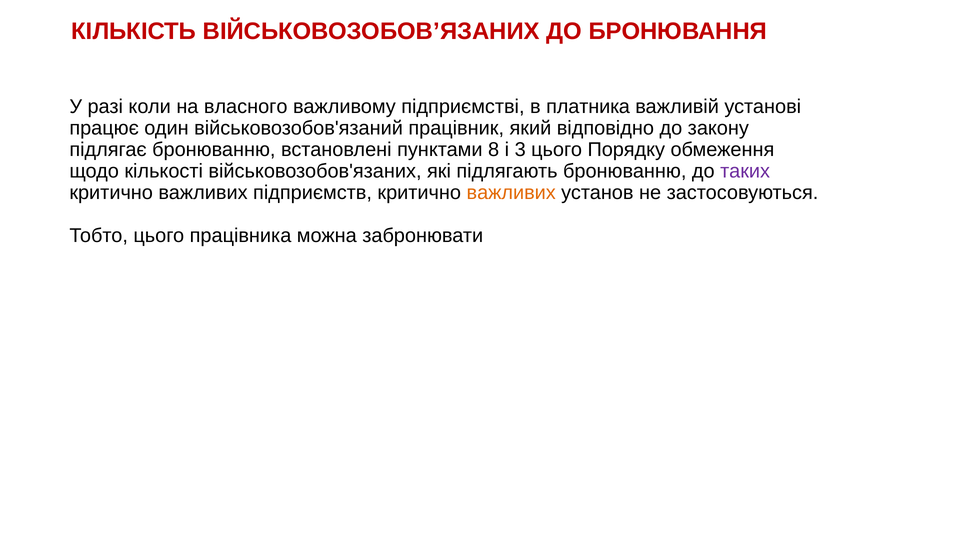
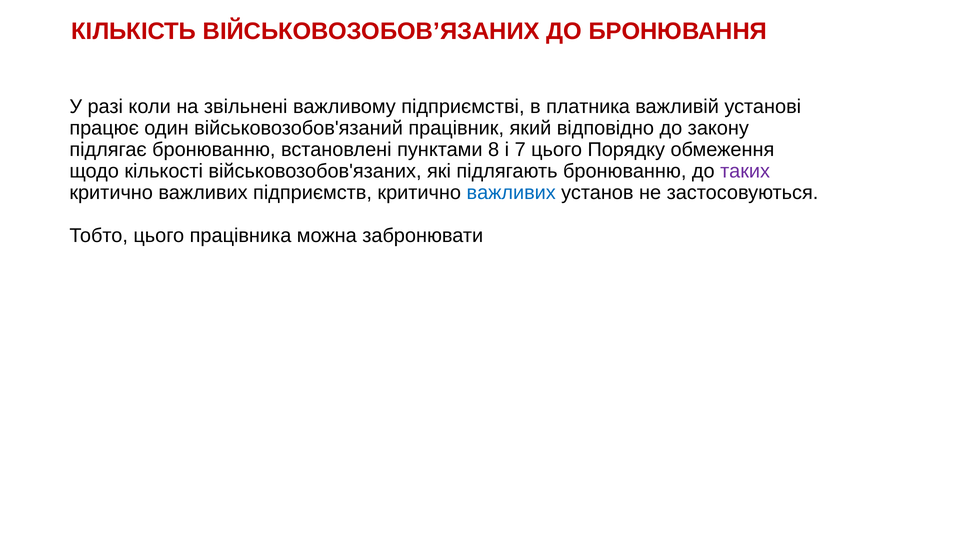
власного: власного -> звільнені
3: 3 -> 7
важливих at (511, 193) colour: orange -> blue
